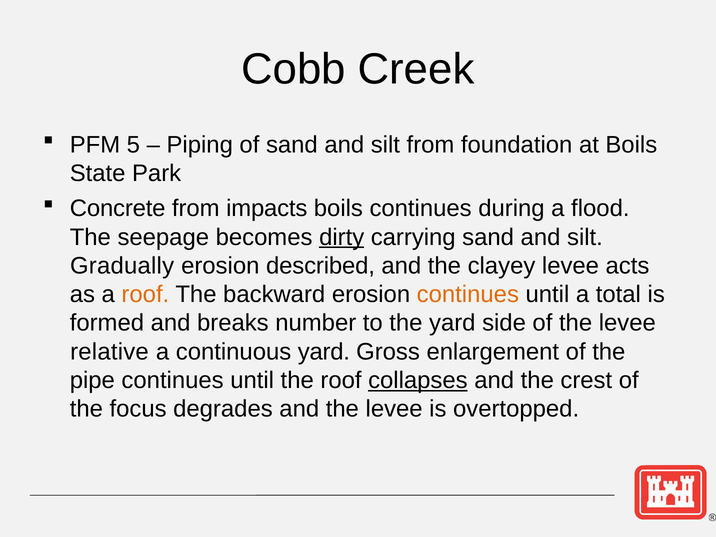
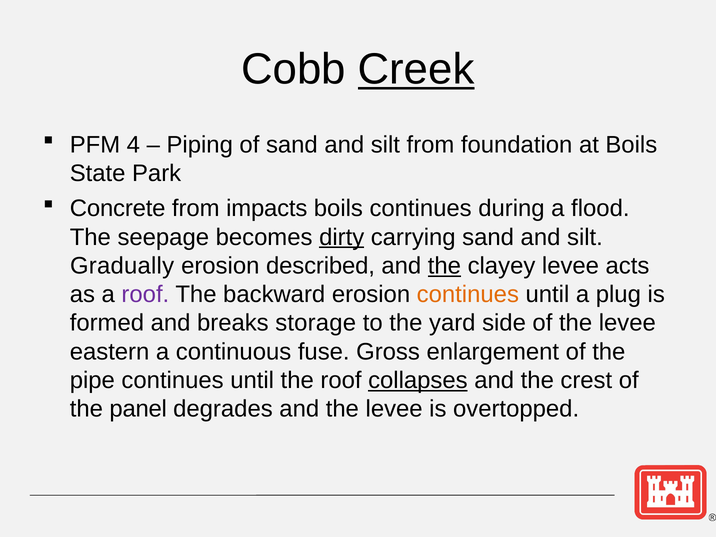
Creek underline: none -> present
5: 5 -> 4
the at (444, 266) underline: none -> present
roof at (145, 294) colour: orange -> purple
total: total -> plug
number: number -> storage
relative: relative -> eastern
continuous yard: yard -> fuse
focus: focus -> panel
